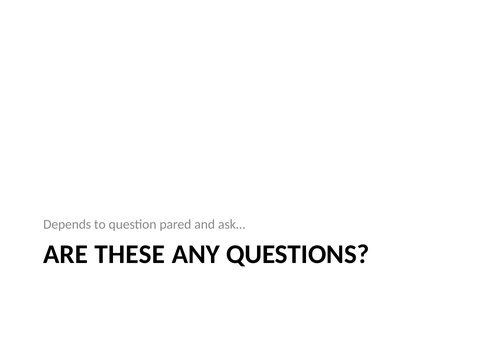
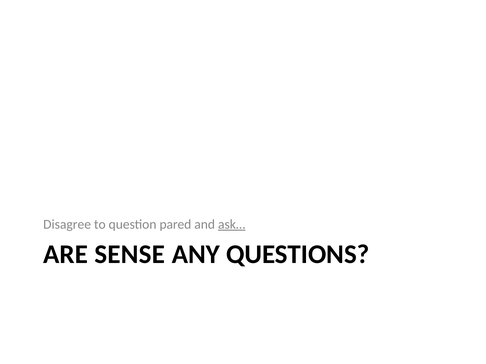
Depends: Depends -> Disagree
ask… underline: none -> present
THESE: THESE -> SENSE
